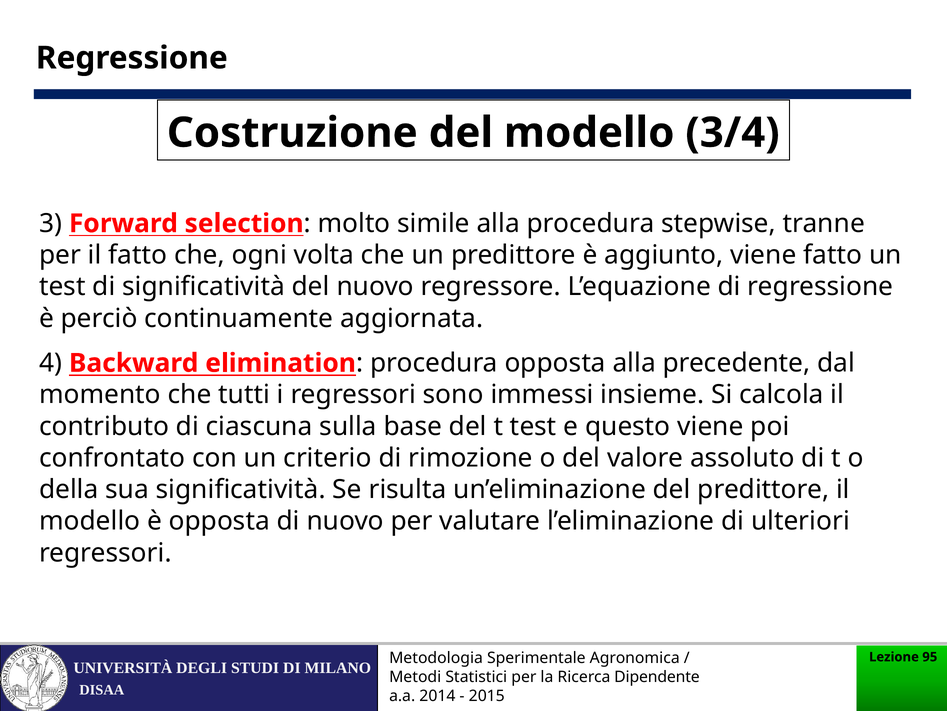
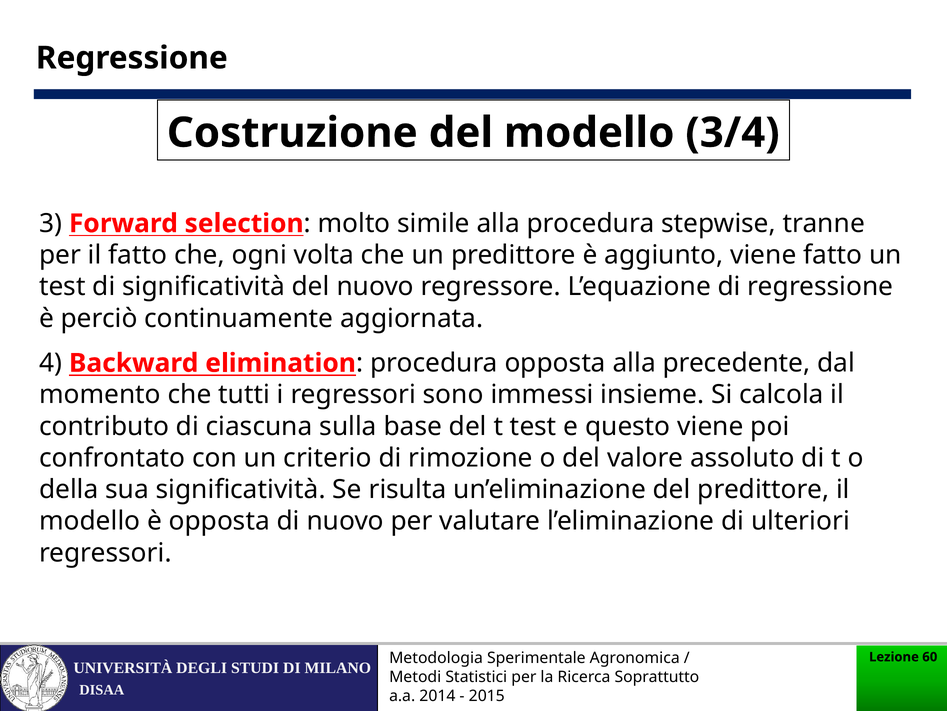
95: 95 -> 60
Dipendente: Dipendente -> Soprattutto
